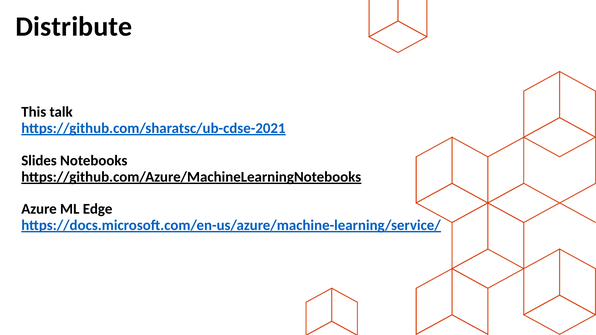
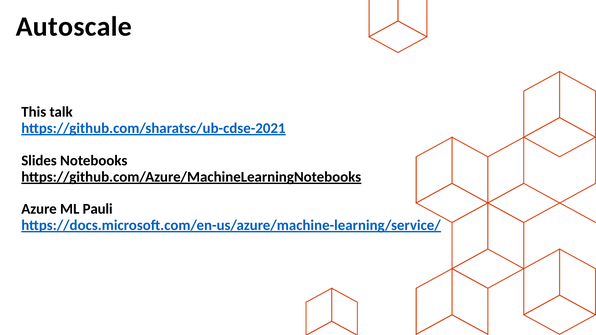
Distribute: Distribute -> Autoscale
Edge: Edge -> Pauli
